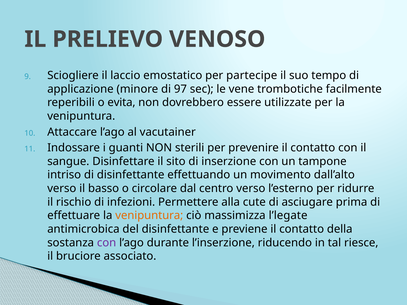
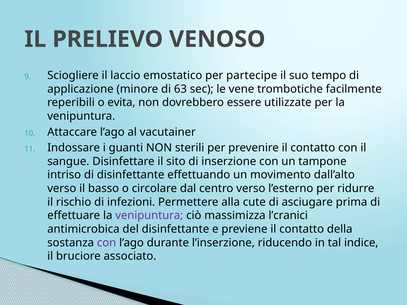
97: 97 -> 63
venipuntura at (149, 216) colour: orange -> purple
l’legate: l’legate -> l’cranici
riesce: riesce -> indice
